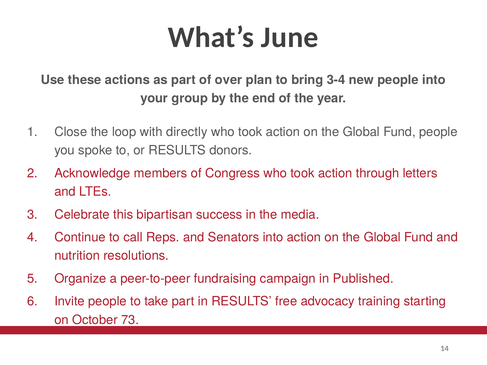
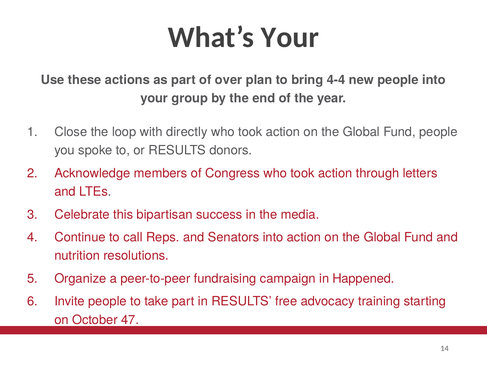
What’s June: June -> Your
3-4: 3-4 -> 4-4
Published: Published -> Happened
73: 73 -> 47
